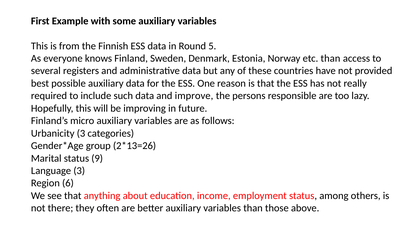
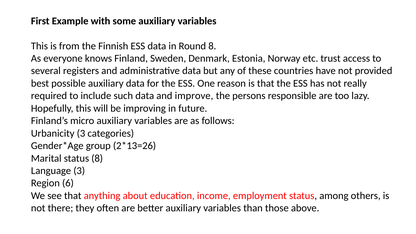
Round 5: 5 -> 8
etc than: than -> trust
status 9: 9 -> 8
